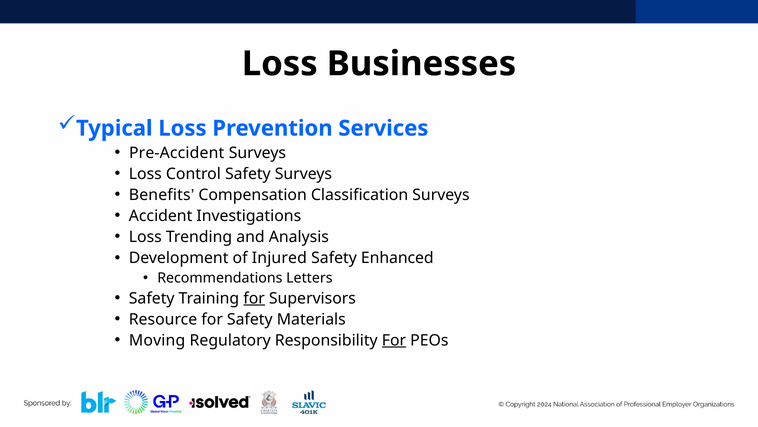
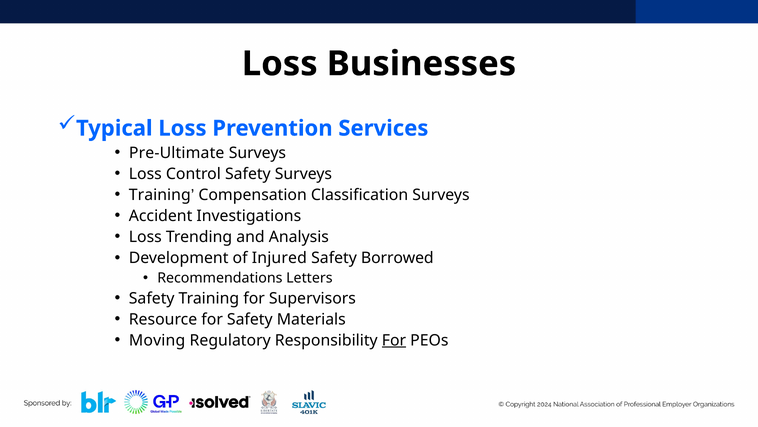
Pre-Accident: Pre-Accident -> Pre-Ultimate
Benefits at (160, 195): Benefits -> Training
Enhanced: Enhanced -> Borrowed
for at (254, 298) underline: present -> none
